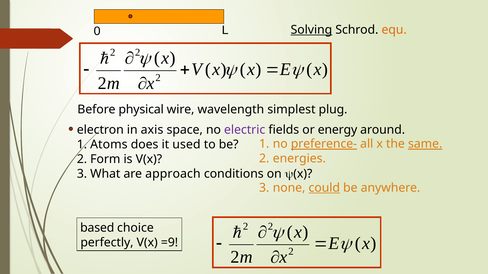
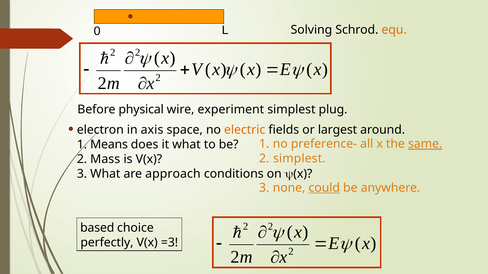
Solving underline: present -> none
wavelength: wavelength -> experiment
electric colour: purple -> orange
energy: energy -> largest
preference- underline: present -> none
Atoms: Atoms -> Means
it used: used -> what
2 energies: energies -> simplest
Form: Form -> Mass
=9: =9 -> =3
